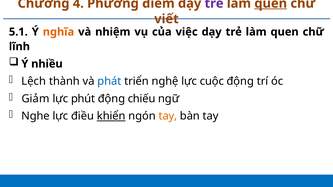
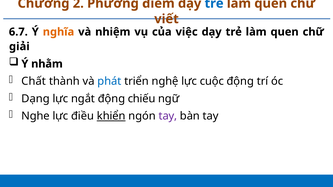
4: 4 -> 2
trẻ at (214, 3) colour: purple -> blue
quen at (271, 3) underline: present -> none
5.1: 5.1 -> 6.7
lĩnh: lĩnh -> giải
nhiều: nhiều -> nhằm
Lệch: Lệch -> Chất
Giảm: Giảm -> Dạng
phút: phút -> ngắt
tay at (168, 116) colour: orange -> purple
